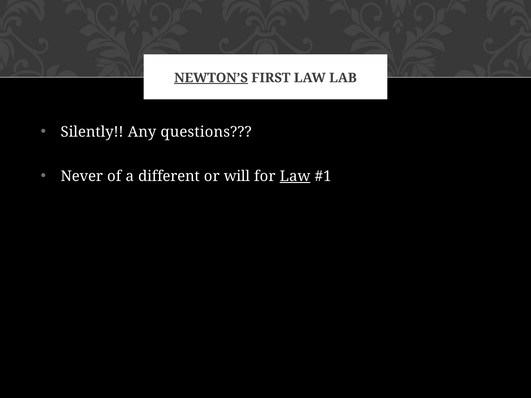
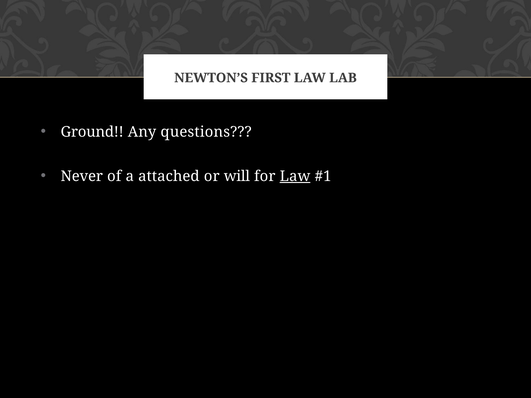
NEWTON’S underline: present -> none
Silently: Silently -> Ground
different: different -> attached
